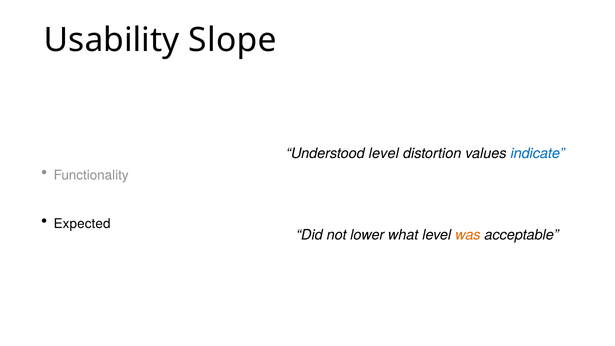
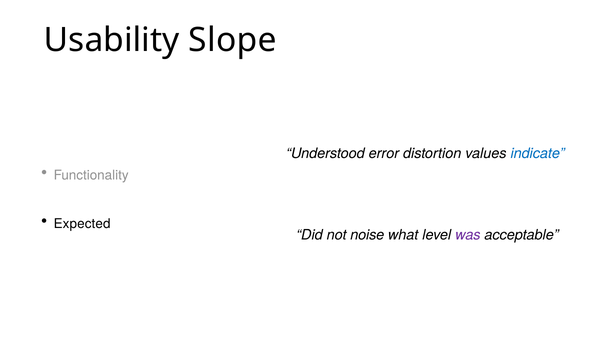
Understood level: level -> error
lower: lower -> noise
was colour: orange -> purple
